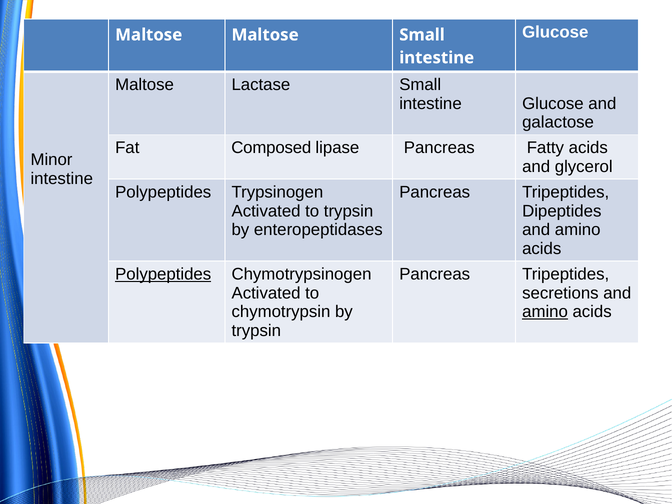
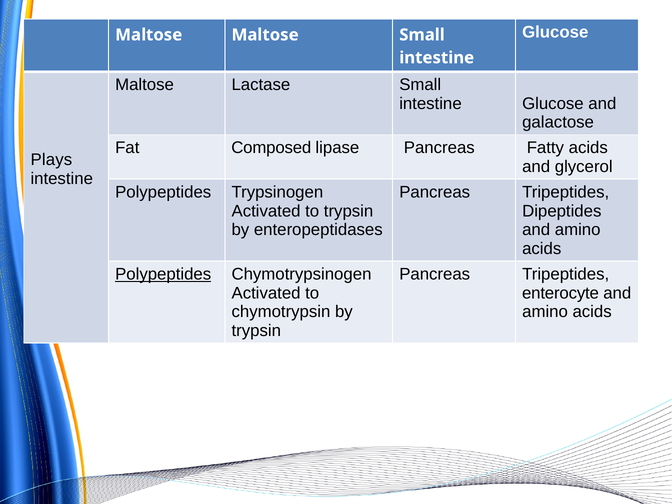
Minor: Minor -> Plays
secretions: secretions -> enterocyte
amino at (545, 312) underline: present -> none
